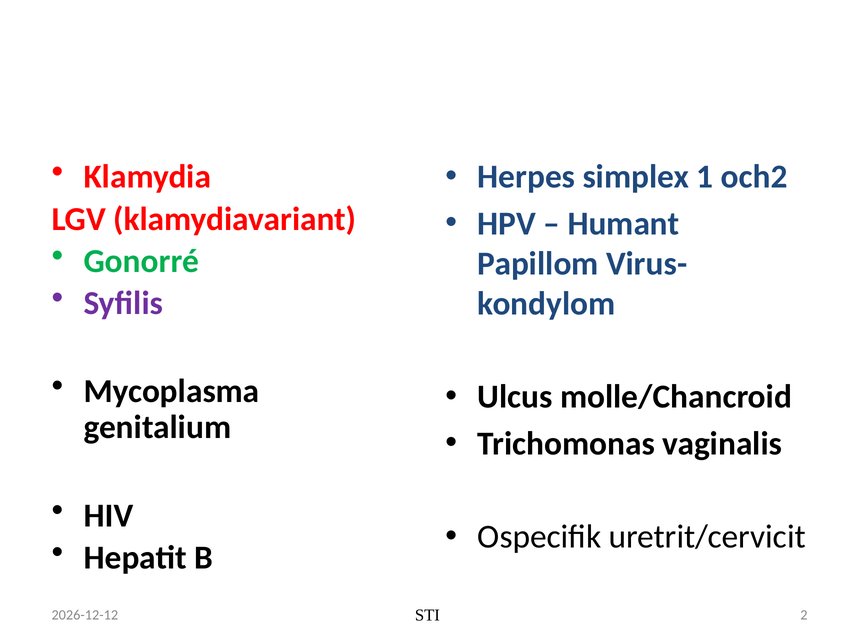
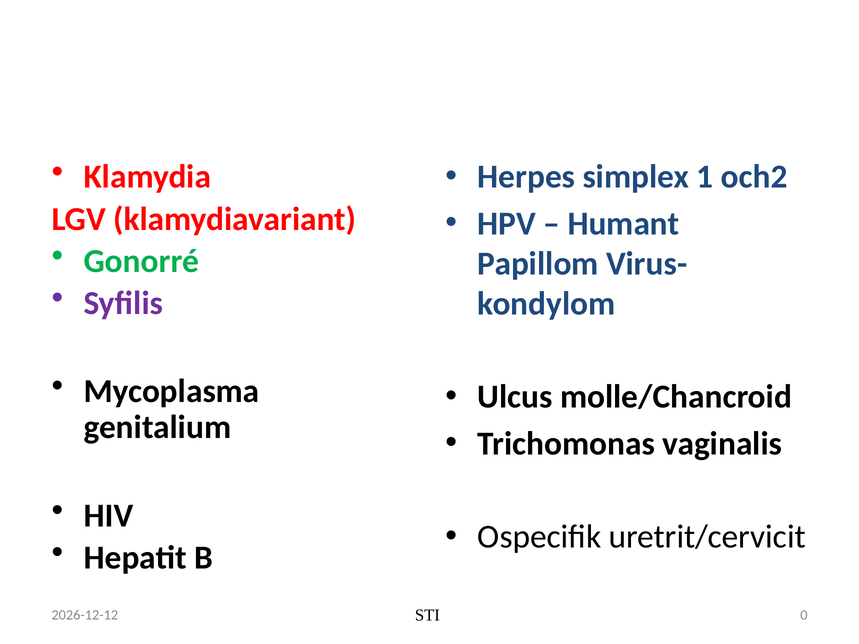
2: 2 -> 0
